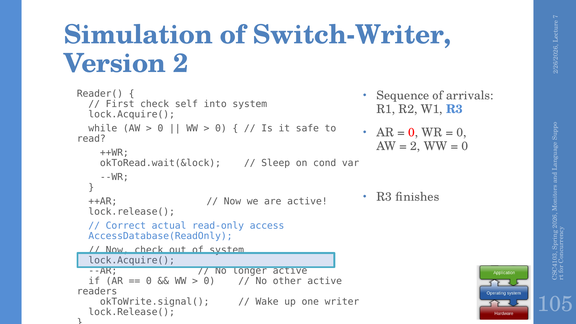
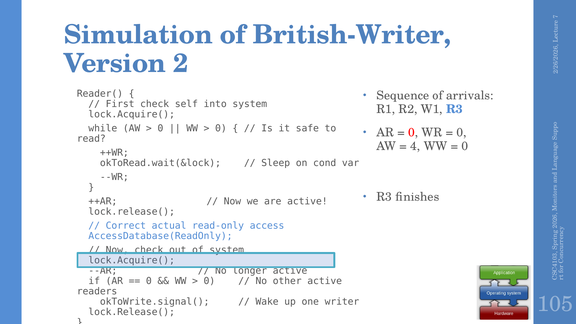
Switch-Writer: Switch-Writer -> British-Writer
2 at (415, 146): 2 -> 4
